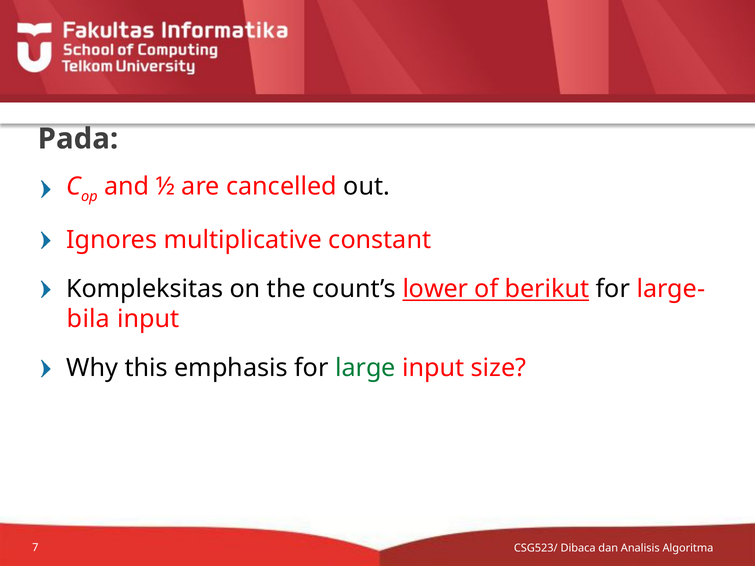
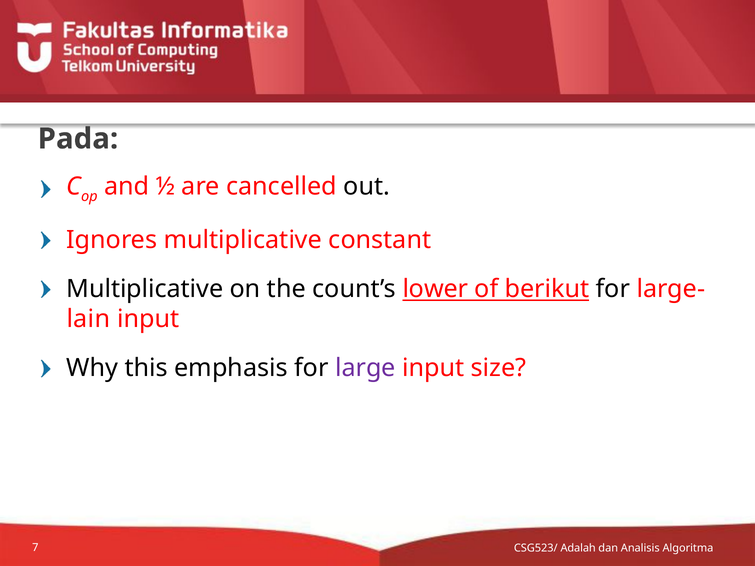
Kompleksitas at (145, 289): Kompleksitas -> Multiplicative
bila: bila -> lain
large colour: green -> purple
Dibaca: Dibaca -> Adalah
